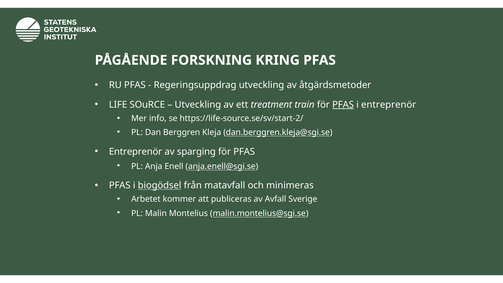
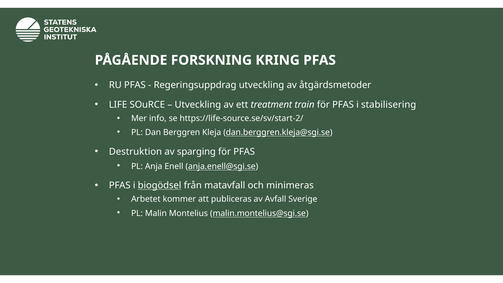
PFAS at (343, 105) underline: present -> none
i entreprenör: entreprenör -> stabilisering
Entreprenör at (136, 152): Entreprenör -> Destruktion
